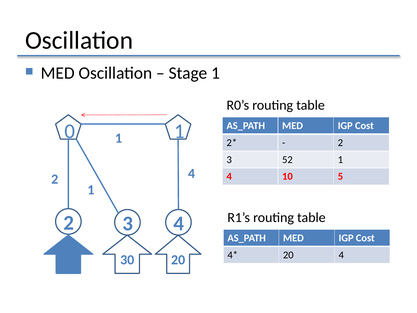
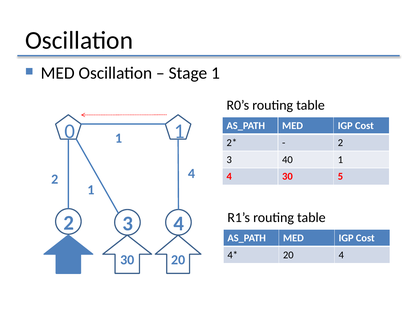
52: 52 -> 40
4 10: 10 -> 30
